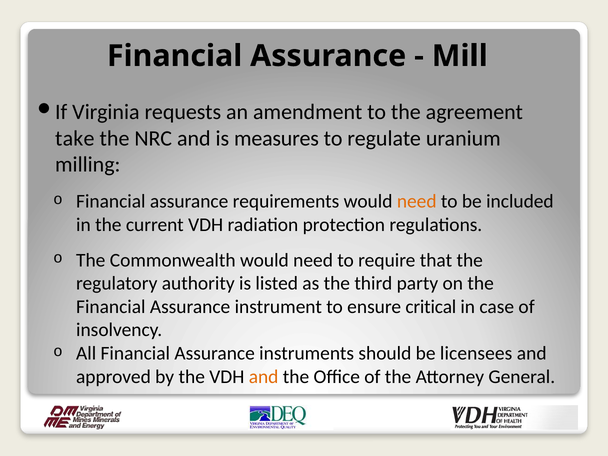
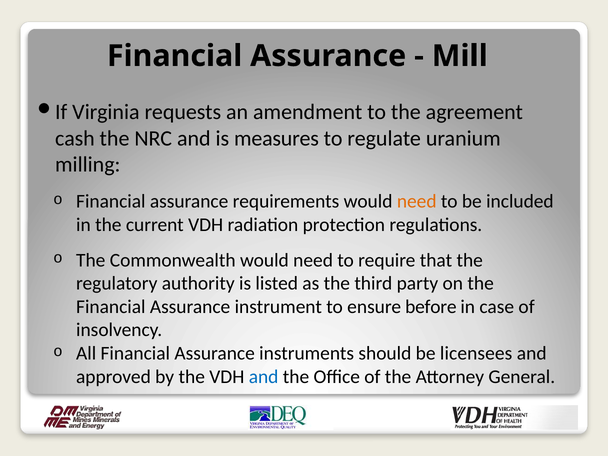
take: take -> cash
critical: critical -> before
and at (264, 377) colour: orange -> blue
